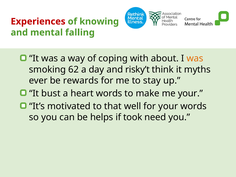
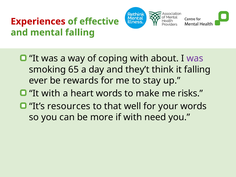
knowing: knowing -> effective
was at (195, 58) colour: orange -> purple
62: 62 -> 65
risky’t: risky’t -> they’t
it myths: myths -> falling
It bust: bust -> with
me your: your -> risks
motivated: motivated -> resources
helps: helps -> more
if took: took -> with
